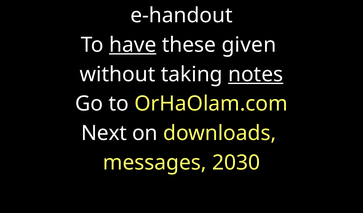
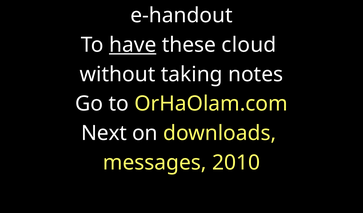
given: given -> cloud
notes underline: present -> none
2030: 2030 -> 2010
